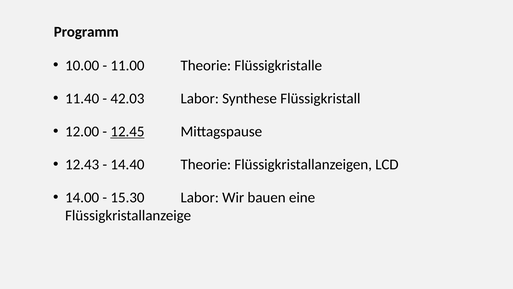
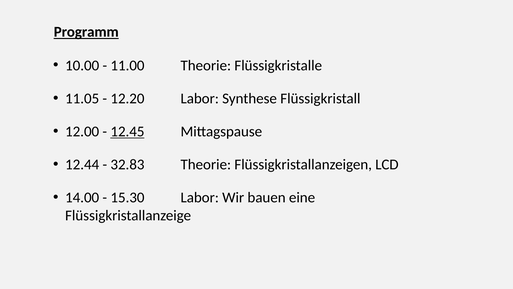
Programm underline: none -> present
11.40: 11.40 -> 11.05
42.03: 42.03 -> 12.20
12.43: 12.43 -> 12.44
14.40: 14.40 -> 32.83
